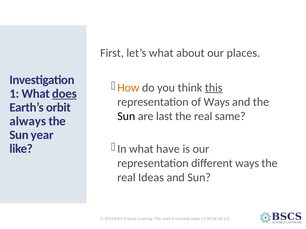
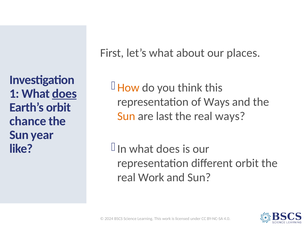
this at (214, 88) underline: present -> none
Sun at (126, 116) colour: black -> orange
real same: same -> ways
always: always -> chance
In what have: have -> does
different ways: ways -> orbit
real Ideas: Ideas -> Work
